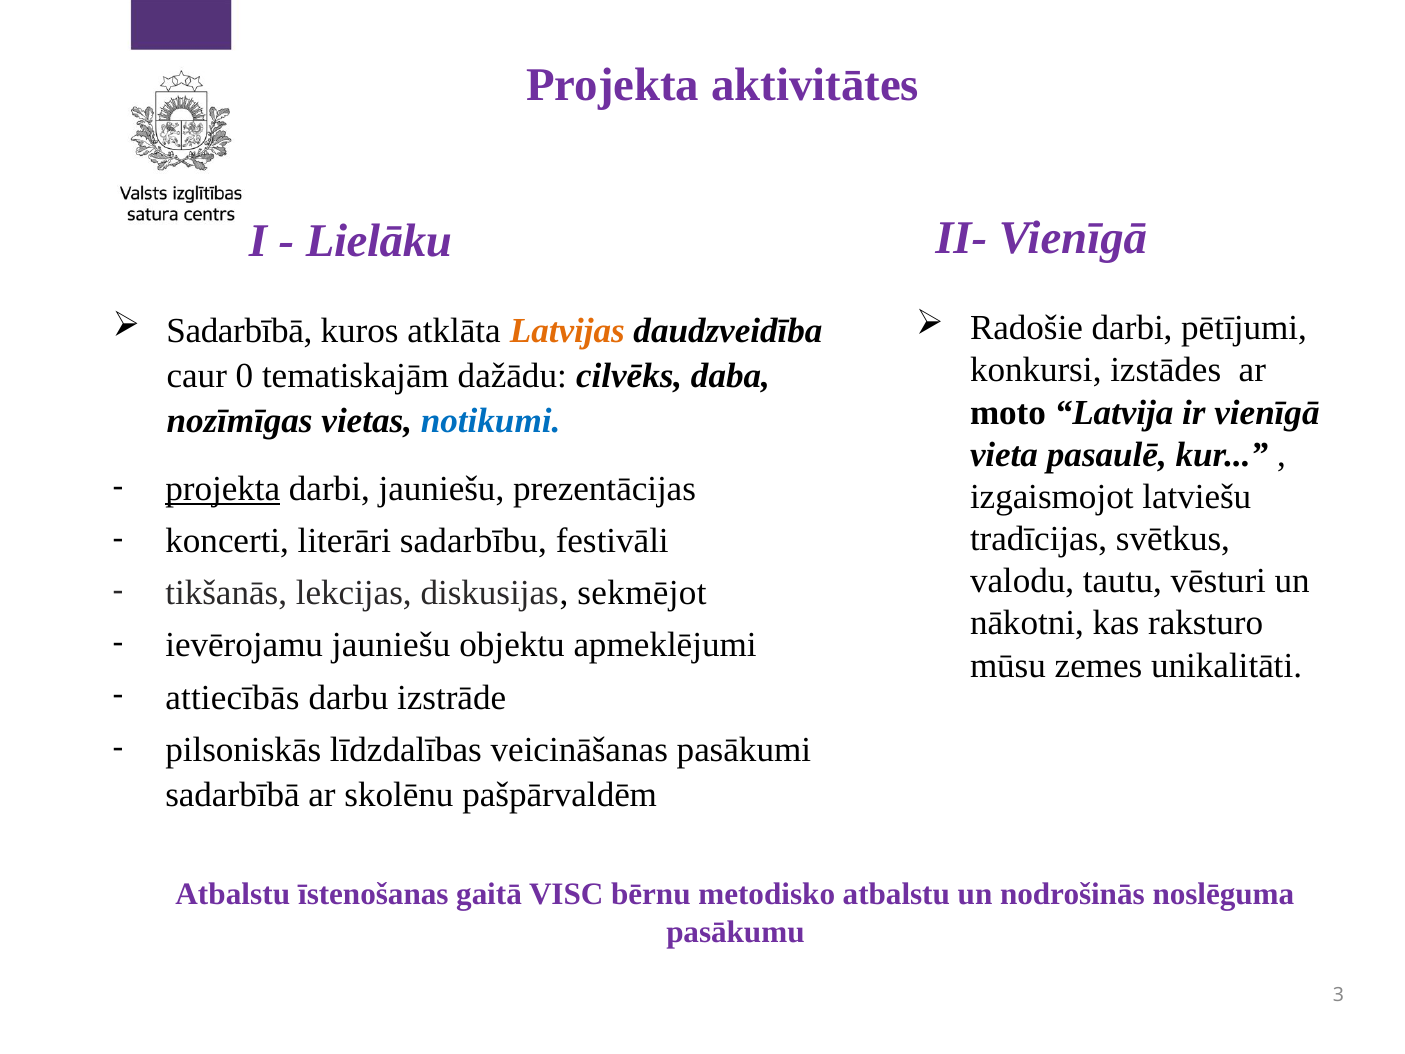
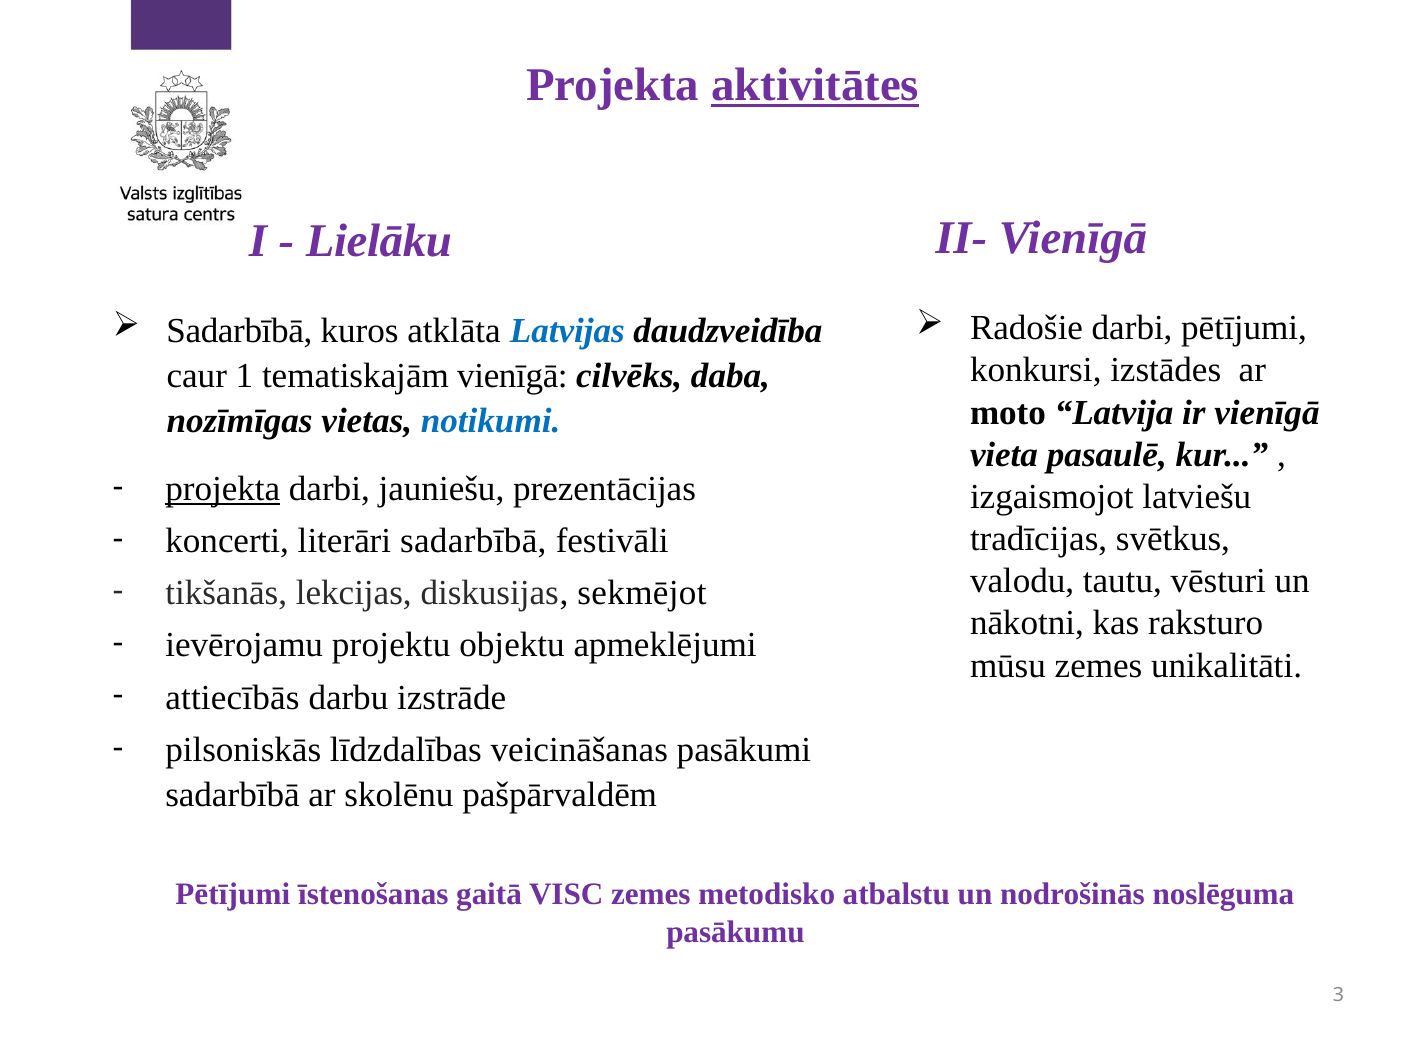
aktivitātes underline: none -> present
Latvijas colour: orange -> blue
0: 0 -> 1
tematiskajām dažādu: dažādu -> vienīgā
literāri sadarbību: sadarbību -> sadarbībā
ievērojamu jauniešu: jauniešu -> projektu
Atbalstu at (233, 894): Atbalstu -> Pētījumi
VISC bērnu: bērnu -> zemes
